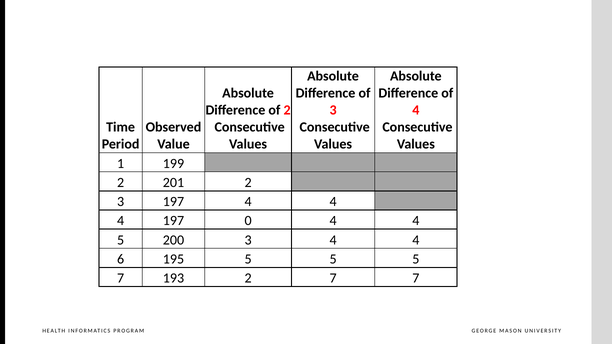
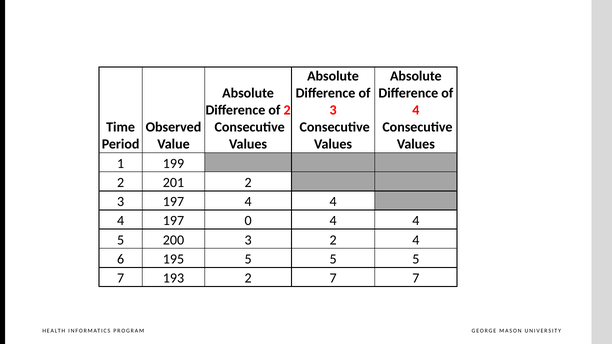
3 4: 4 -> 2
